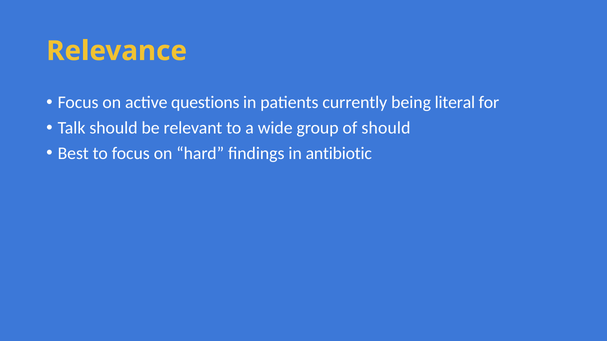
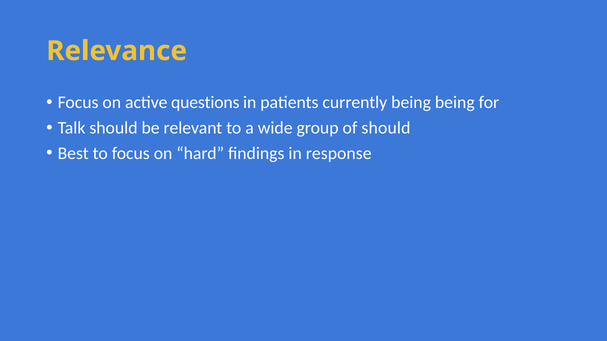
being literal: literal -> being
antibiotic: antibiotic -> response
